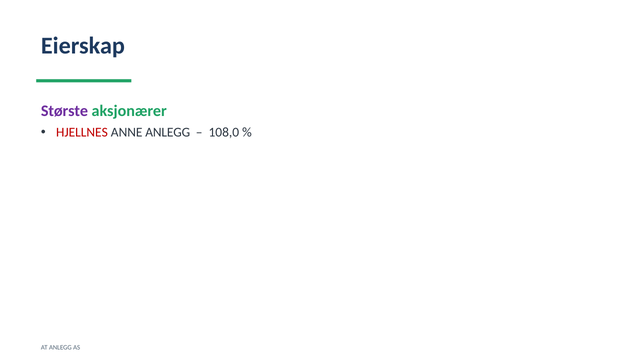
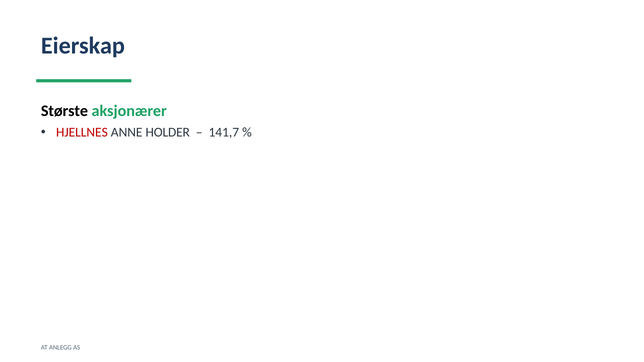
Største colour: purple -> black
ANNE ANLEGG: ANLEGG -> HOLDER
108,0: 108,0 -> 141,7
